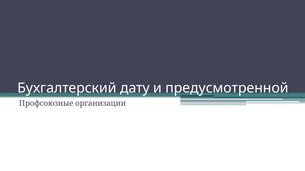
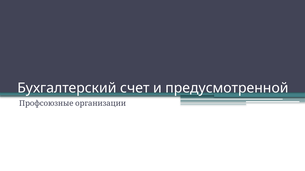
дату: дату -> счет
